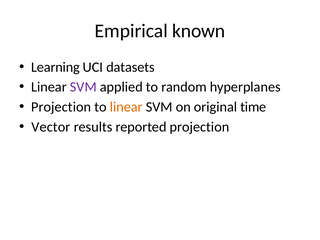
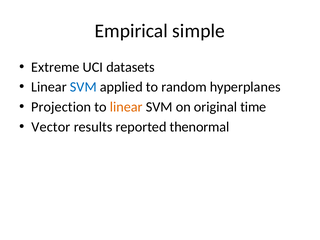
known: known -> simple
Learning: Learning -> Extreme
SVM at (83, 87) colour: purple -> blue
reported projection: projection -> thenormal
